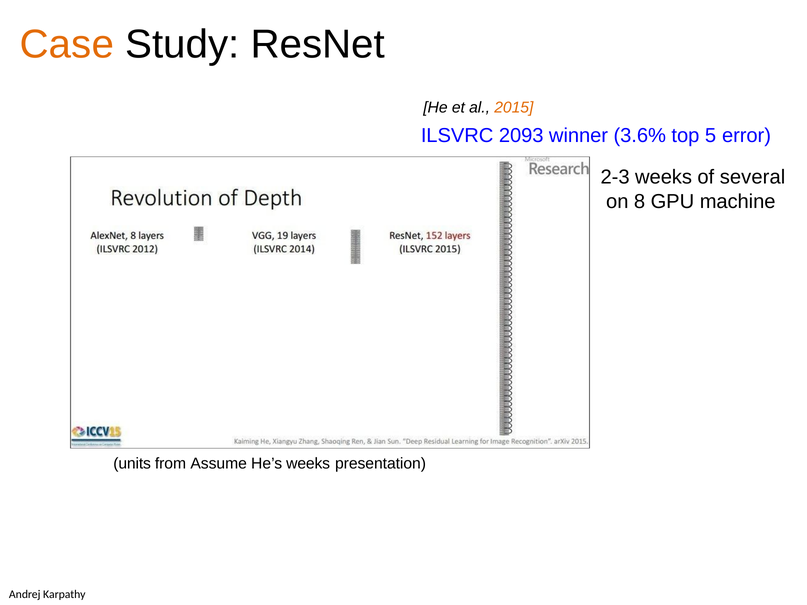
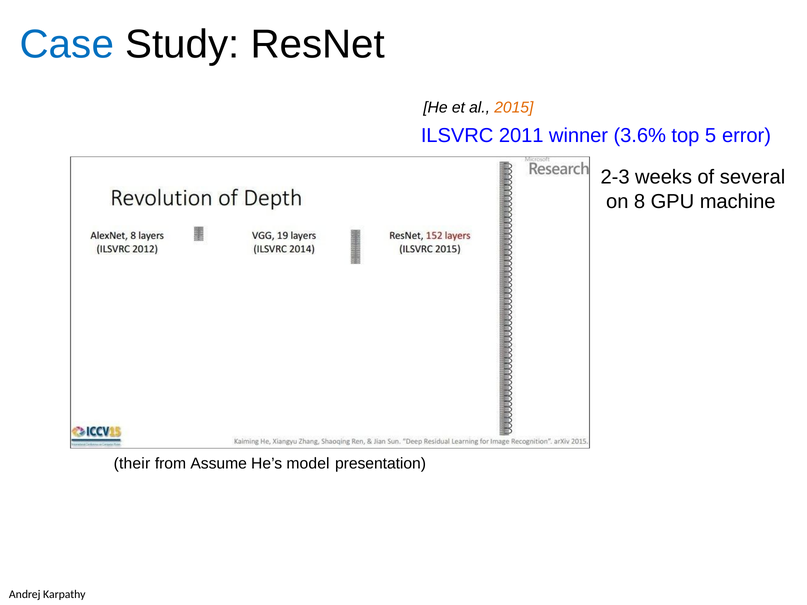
Case colour: orange -> blue
2093: 2093 -> 2011
units: units -> their
He’s weeks: weeks -> model
